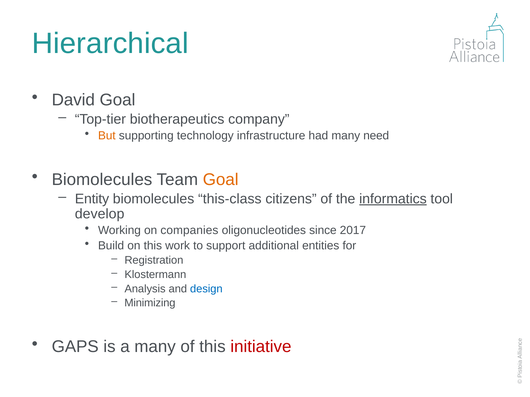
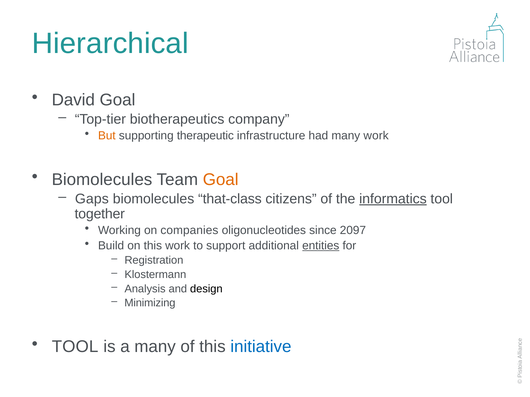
technology: technology -> therapeutic
many need: need -> work
Entity: Entity -> Gaps
this-class: this-class -> that-class
develop: develop -> together
2017: 2017 -> 2097
entities underline: none -> present
design colour: blue -> black
GAPS at (75, 347): GAPS -> TOOL
initiative colour: red -> blue
